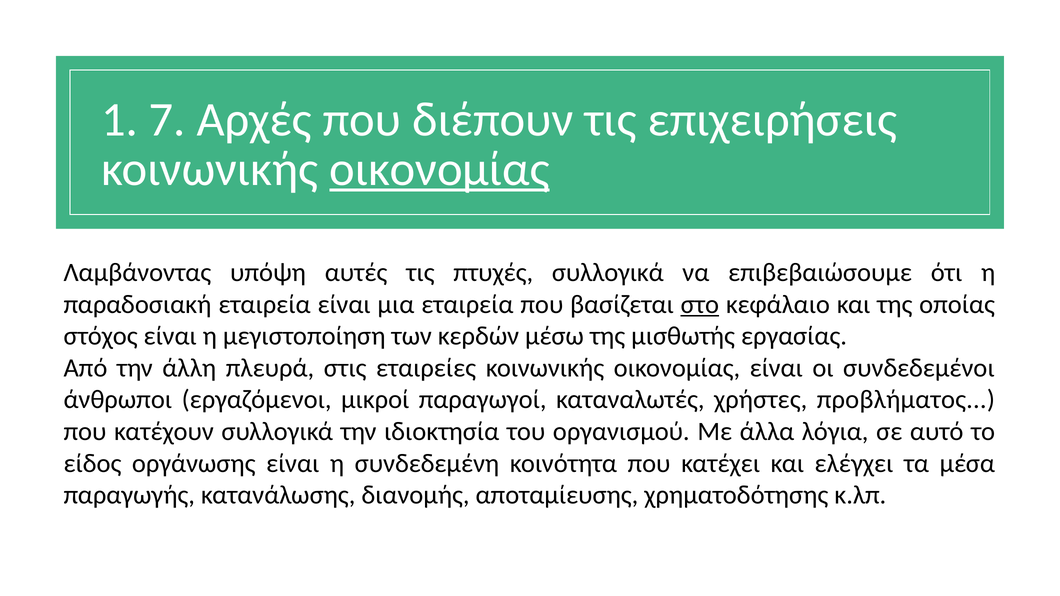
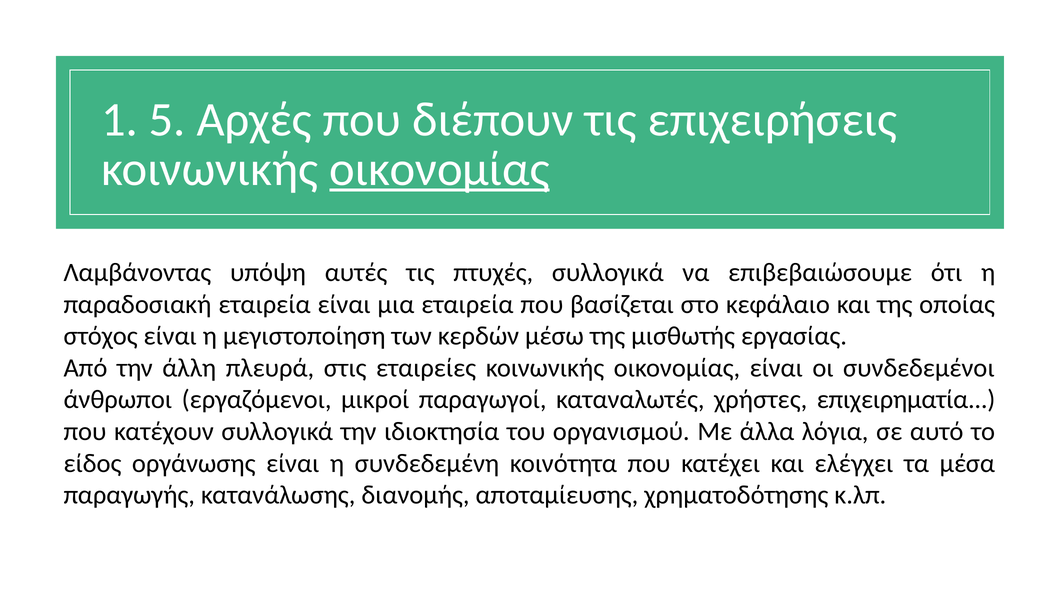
7: 7 -> 5
στο underline: present -> none
προβλήματος: προβλήματος -> επιχειρηματία
